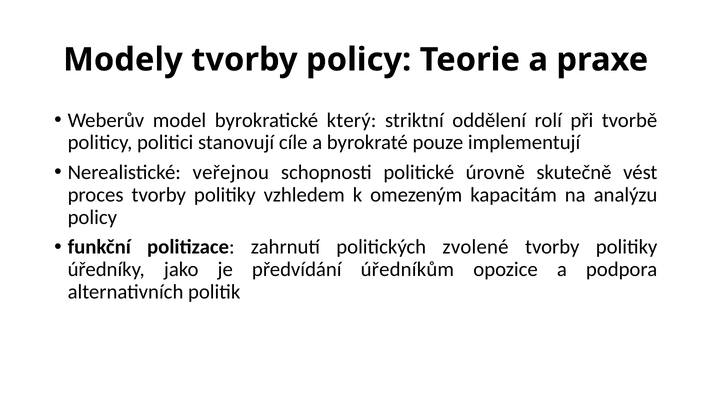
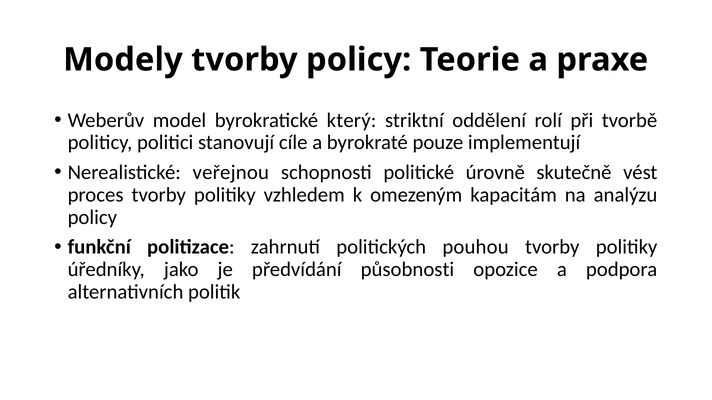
zvolené: zvolené -> pouhou
úředníkům: úředníkům -> působnosti
